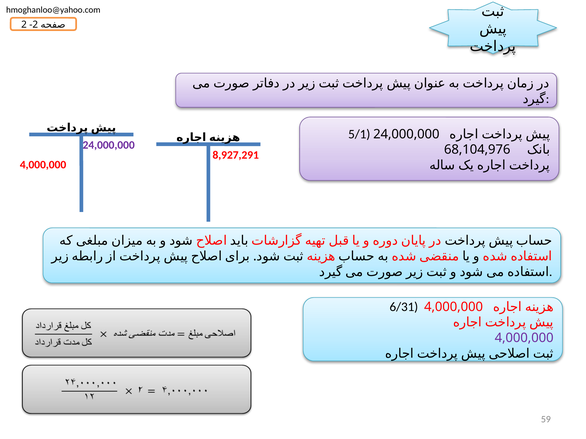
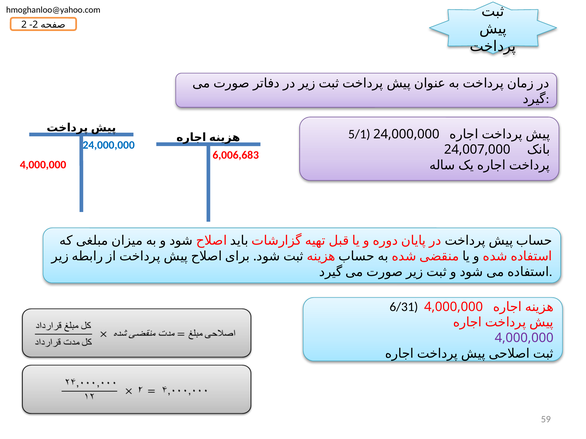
24,000,000 at (109, 145) colour: purple -> blue
68,104,976: 68,104,976 -> 24,007,000
8,927,291: 8,927,291 -> 6,006,683
